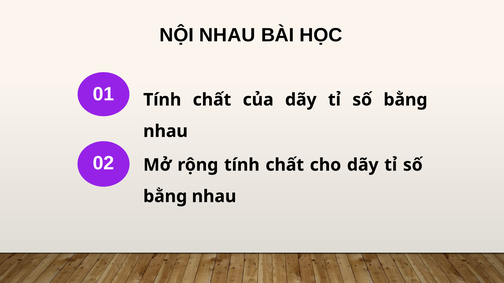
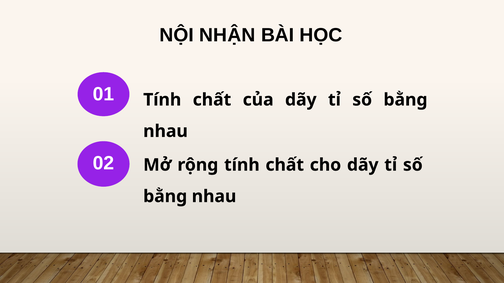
NỘI NHAU: NHAU -> NHẬN
